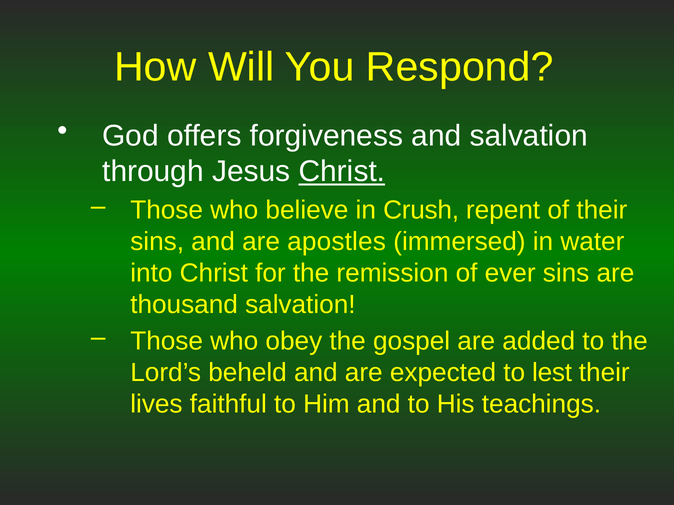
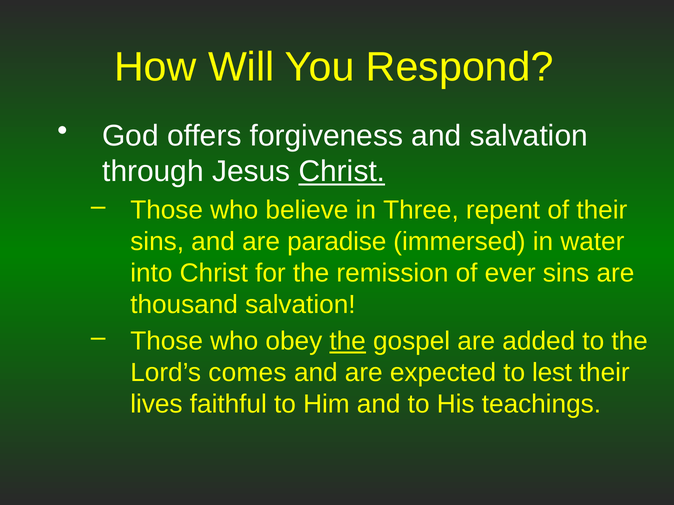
Crush: Crush -> Three
apostles: apostles -> paradise
the at (348, 342) underline: none -> present
beheld: beheld -> comes
